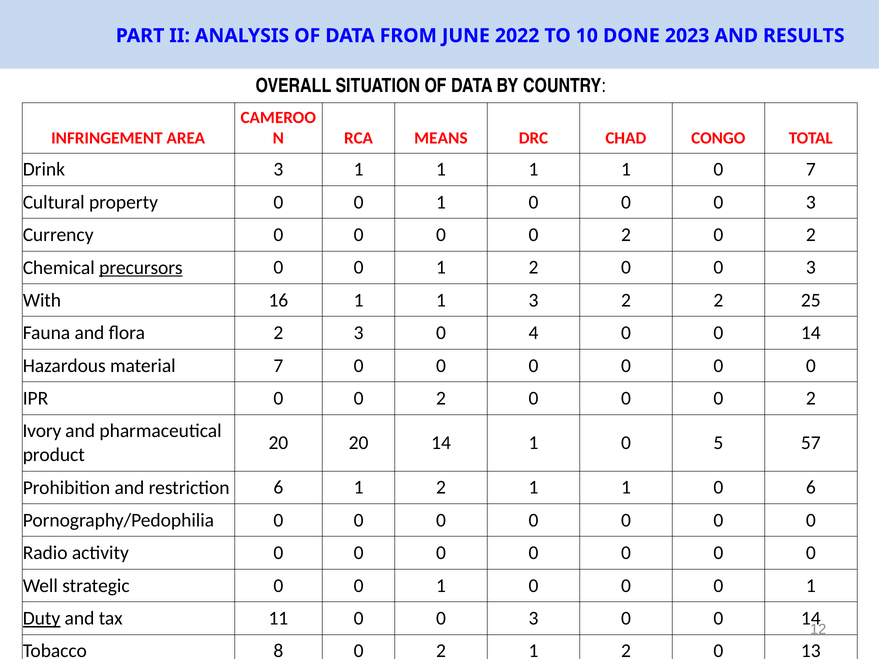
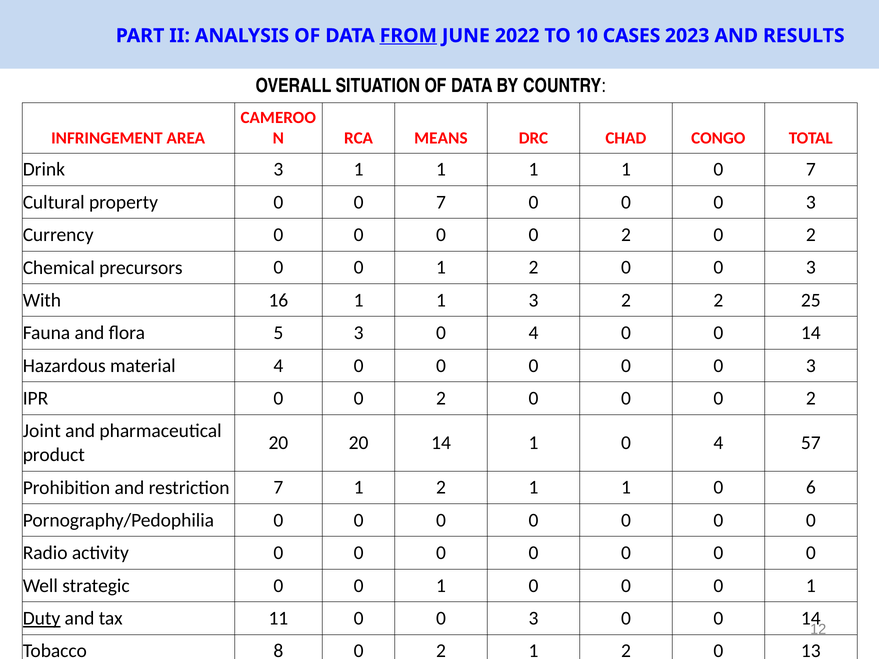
FROM underline: none -> present
DONE: DONE -> CASES
property 0 0 1: 1 -> 7
precursors underline: present -> none
flora 2: 2 -> 5
material 7: 7 -> 4
0 at (811, 366): 0 -> 3
Ivory: Ivory -> Joint
1 0 5: 5 -> 4
restriction 6: 6 -> 7
